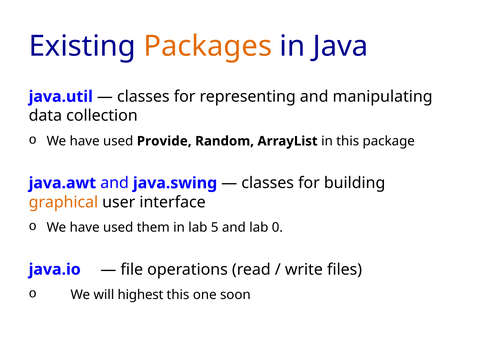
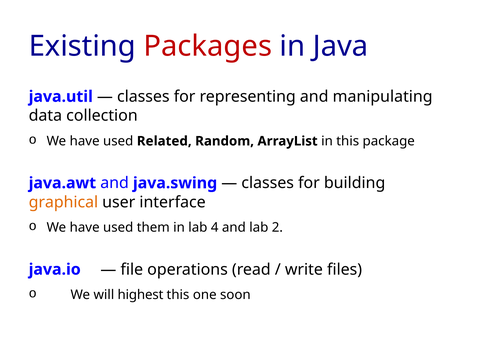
Packages colour: orange -> red
Provide: Provide -> Related
5: 5 -> 4
0: 0 -> 2
